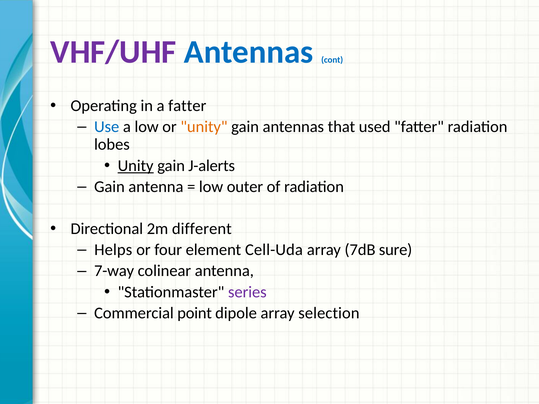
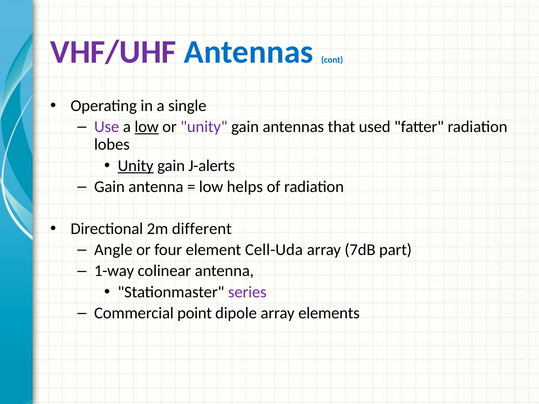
a fatter: fatter -> single
Use colour: blue -> purple
low at (147, 127) underline: none -> present
unity at (204, 127) colour: orange -> purple
outer: outer -> helps
Helps: Helps -> Angle
sure: sure -> part
7-way: 7-way -> 1-way
selection: selection -> elements
